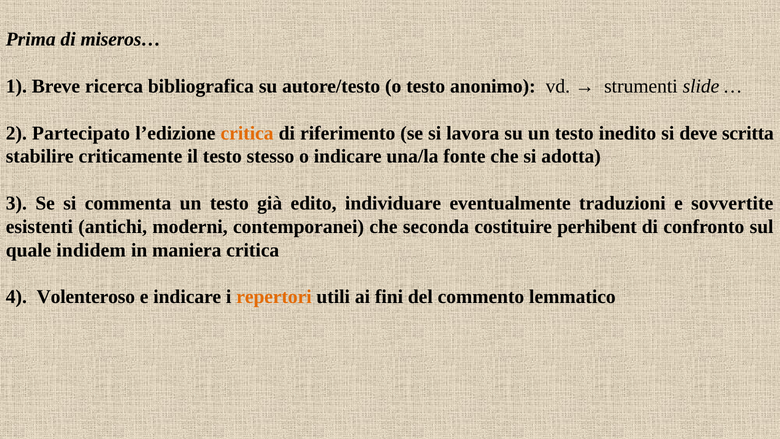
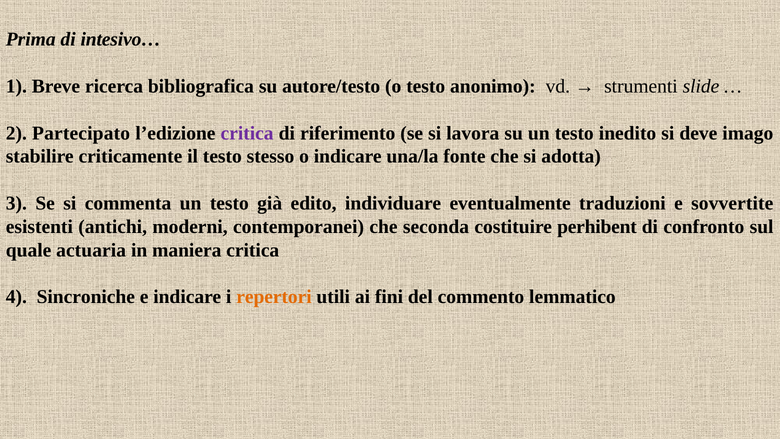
miseros…: miseros… -> intesivo…
critica at (247, 133) colour: orange -> purple
scritta: scritta -> imago
indidem: indidem -> actuaria
Volenteroso: Volenteroso -> Sincroniche
